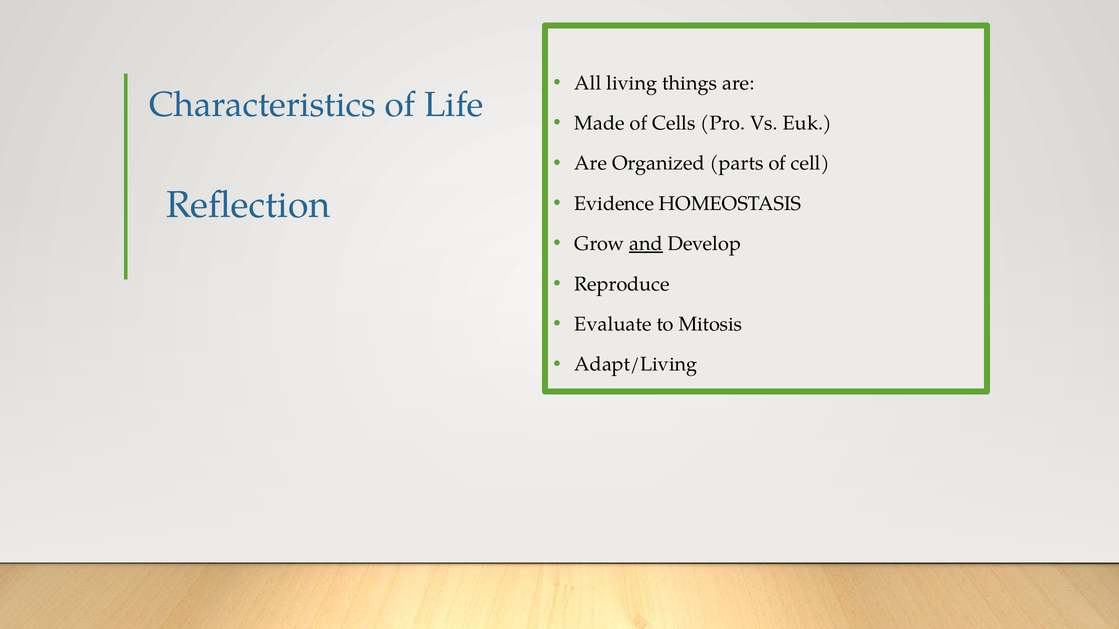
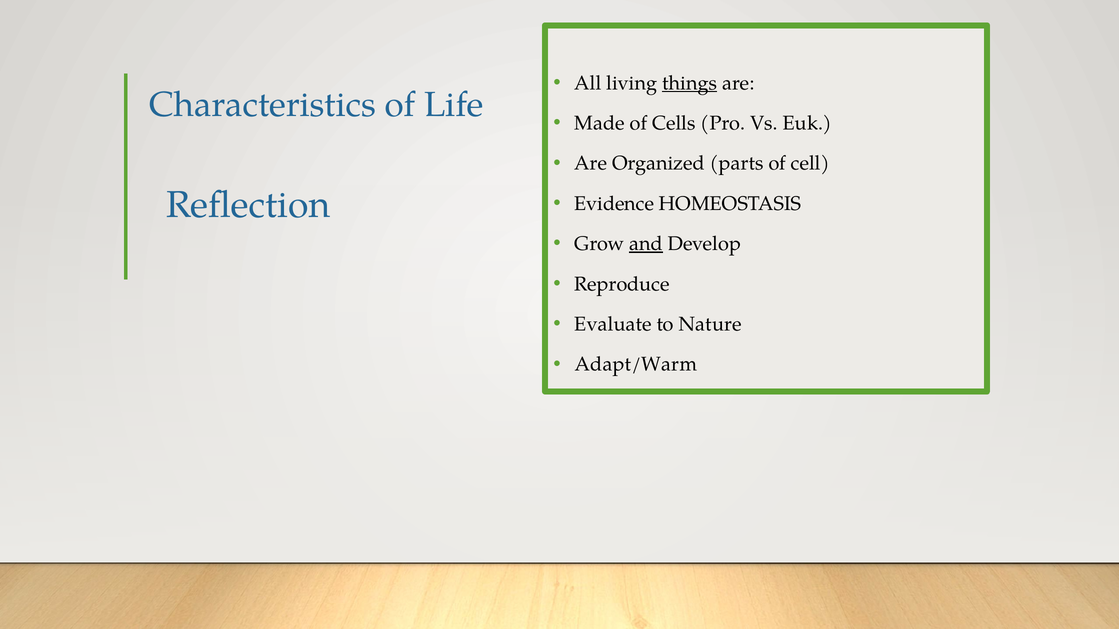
things underline: none -> present
Mitosis: Mitosis -> Nature
Adapt/Living: Adapt/Living -> Adapt/Warm
